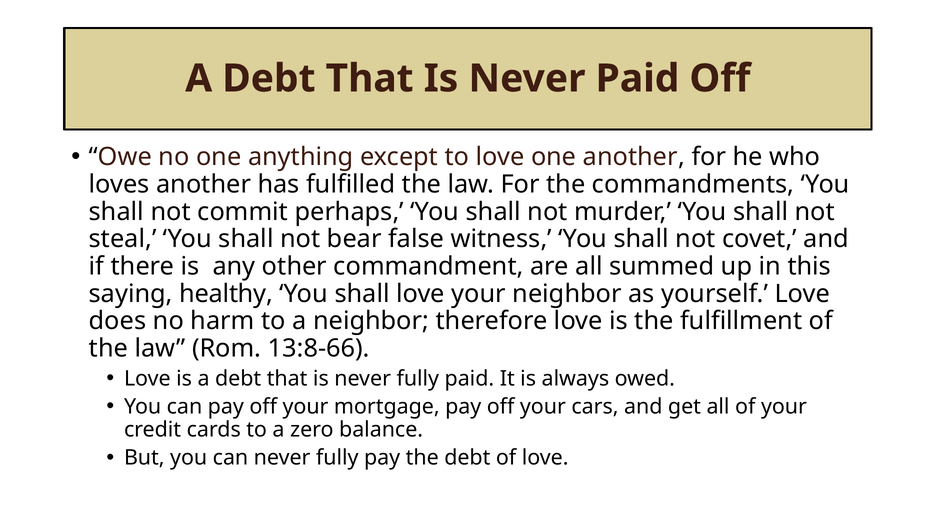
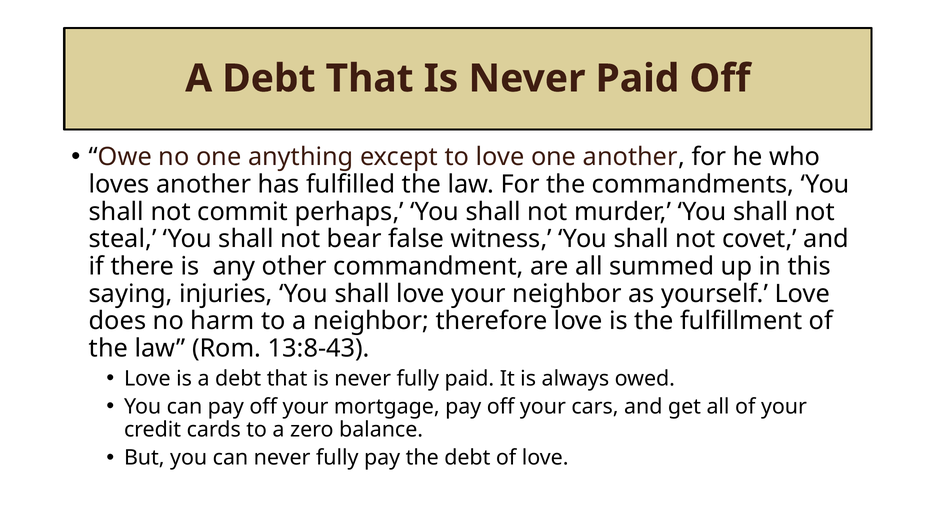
healthy: healthy -> injuries
13:8-66: 13:8-66 -> 13:8-43
